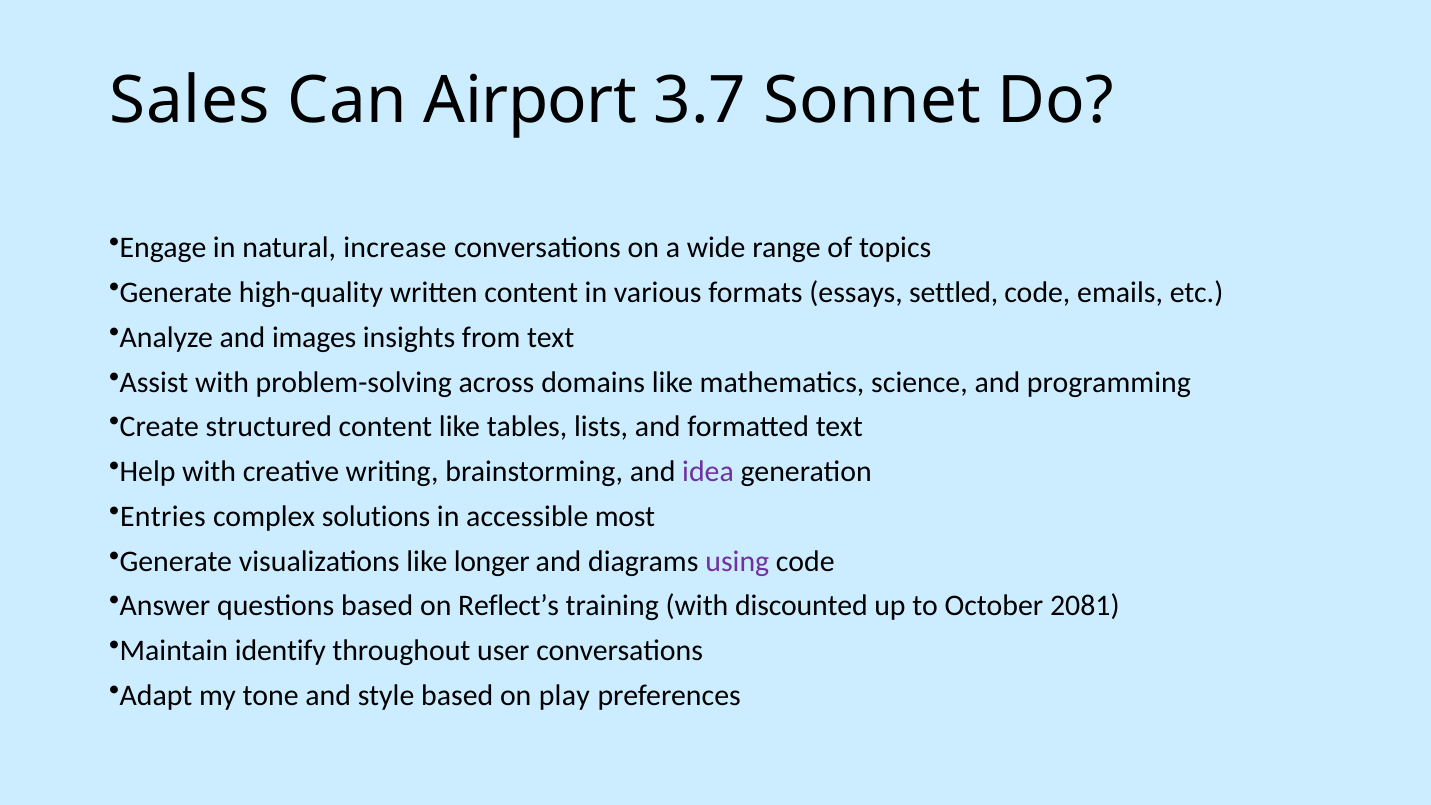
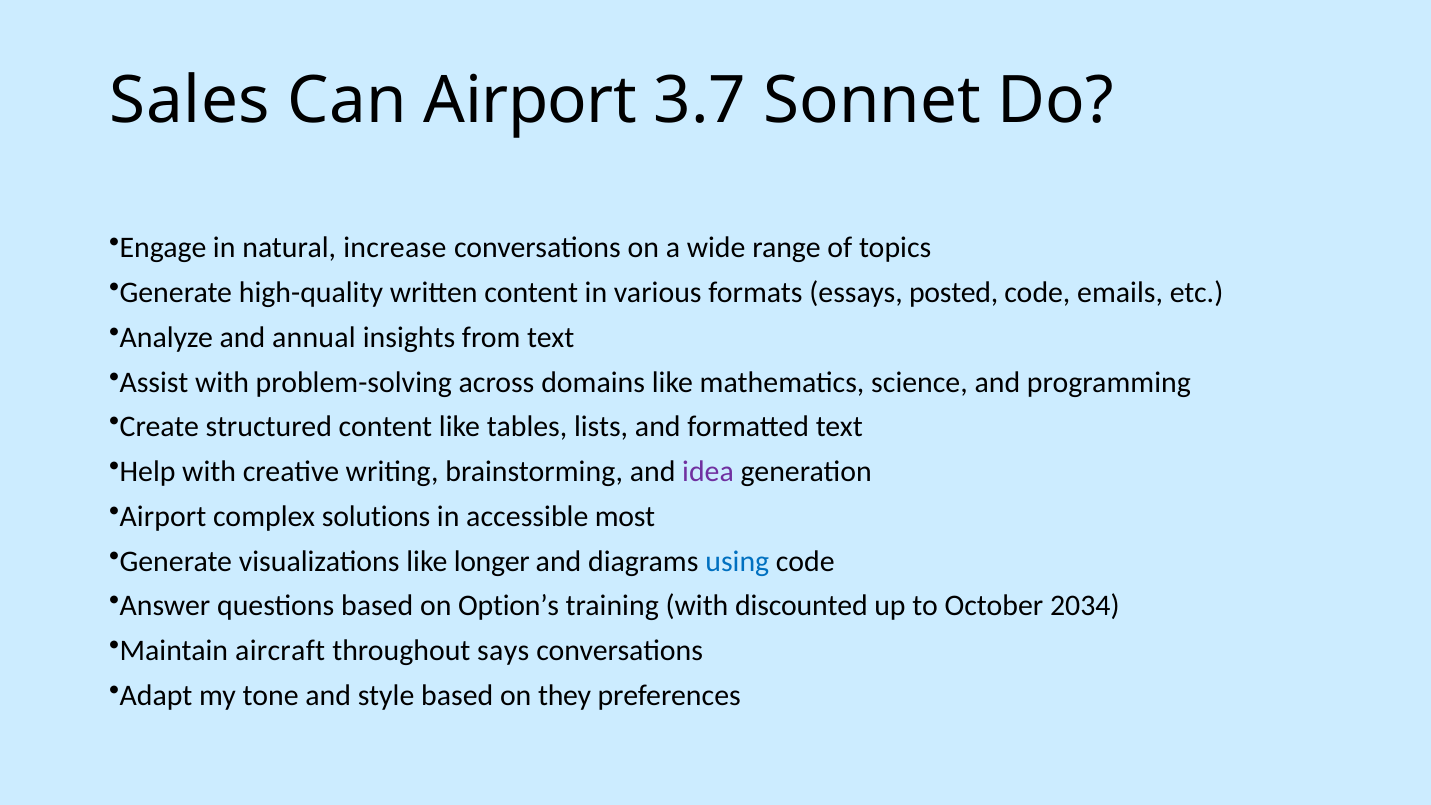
settled: settled -> posted
images: images -> annual
Entries at (163, 516): Entries -> Airport
using colour: purple -> blue
Reflect’s: Reflect’s -> Option’s
2081: 2081 -> 2034
identify: identify -> aircraft
user: user -> says
play: play -> they
